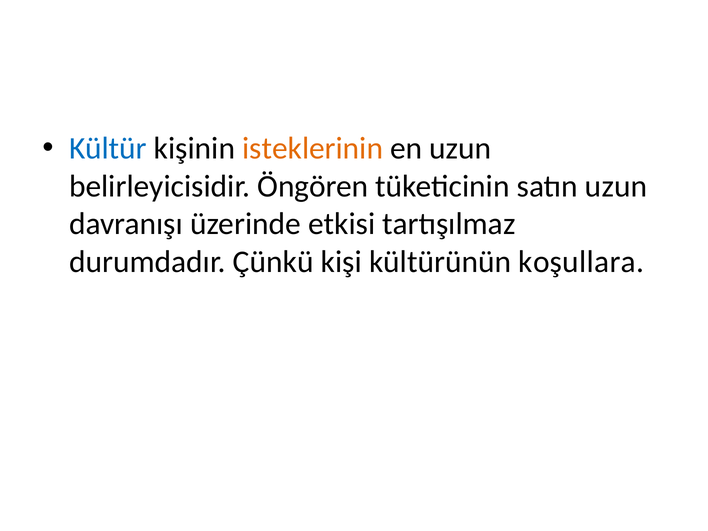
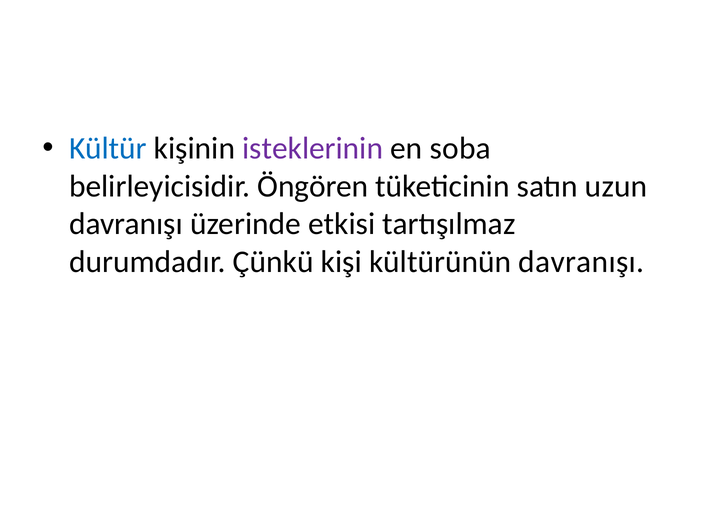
isteklerinin colour: orange -> purple
en uzun: uzun -> soba
kültürünün koşullara: koşullara -> davranışı
